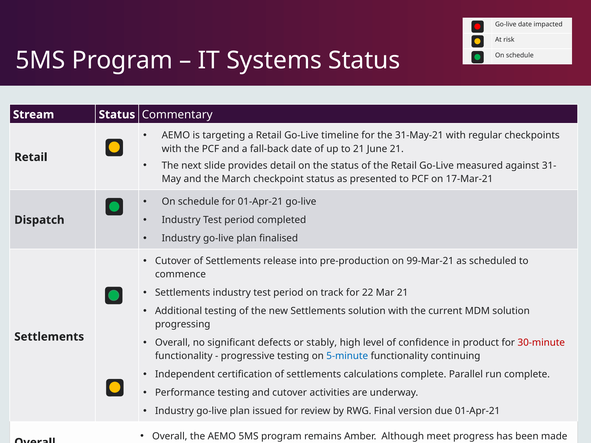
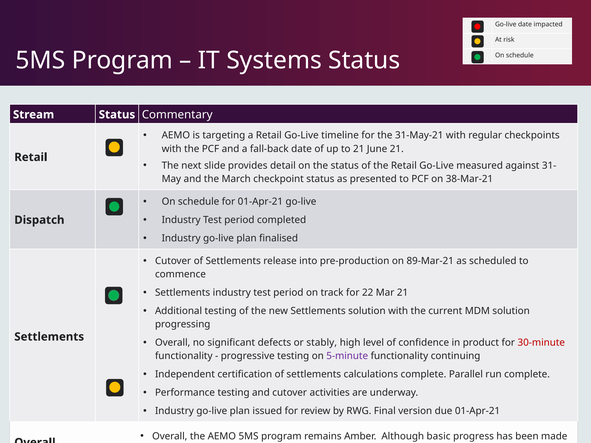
17-Mar-21: 17-Mar-21 -> 38-Mar-21
99-Mar-21: 99-Mar-21 -> 89-Mar-21
5-minute colour: blue -> purple
meet: meet -> basic
